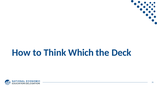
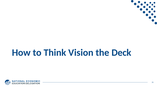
Which: Which -> Vision
